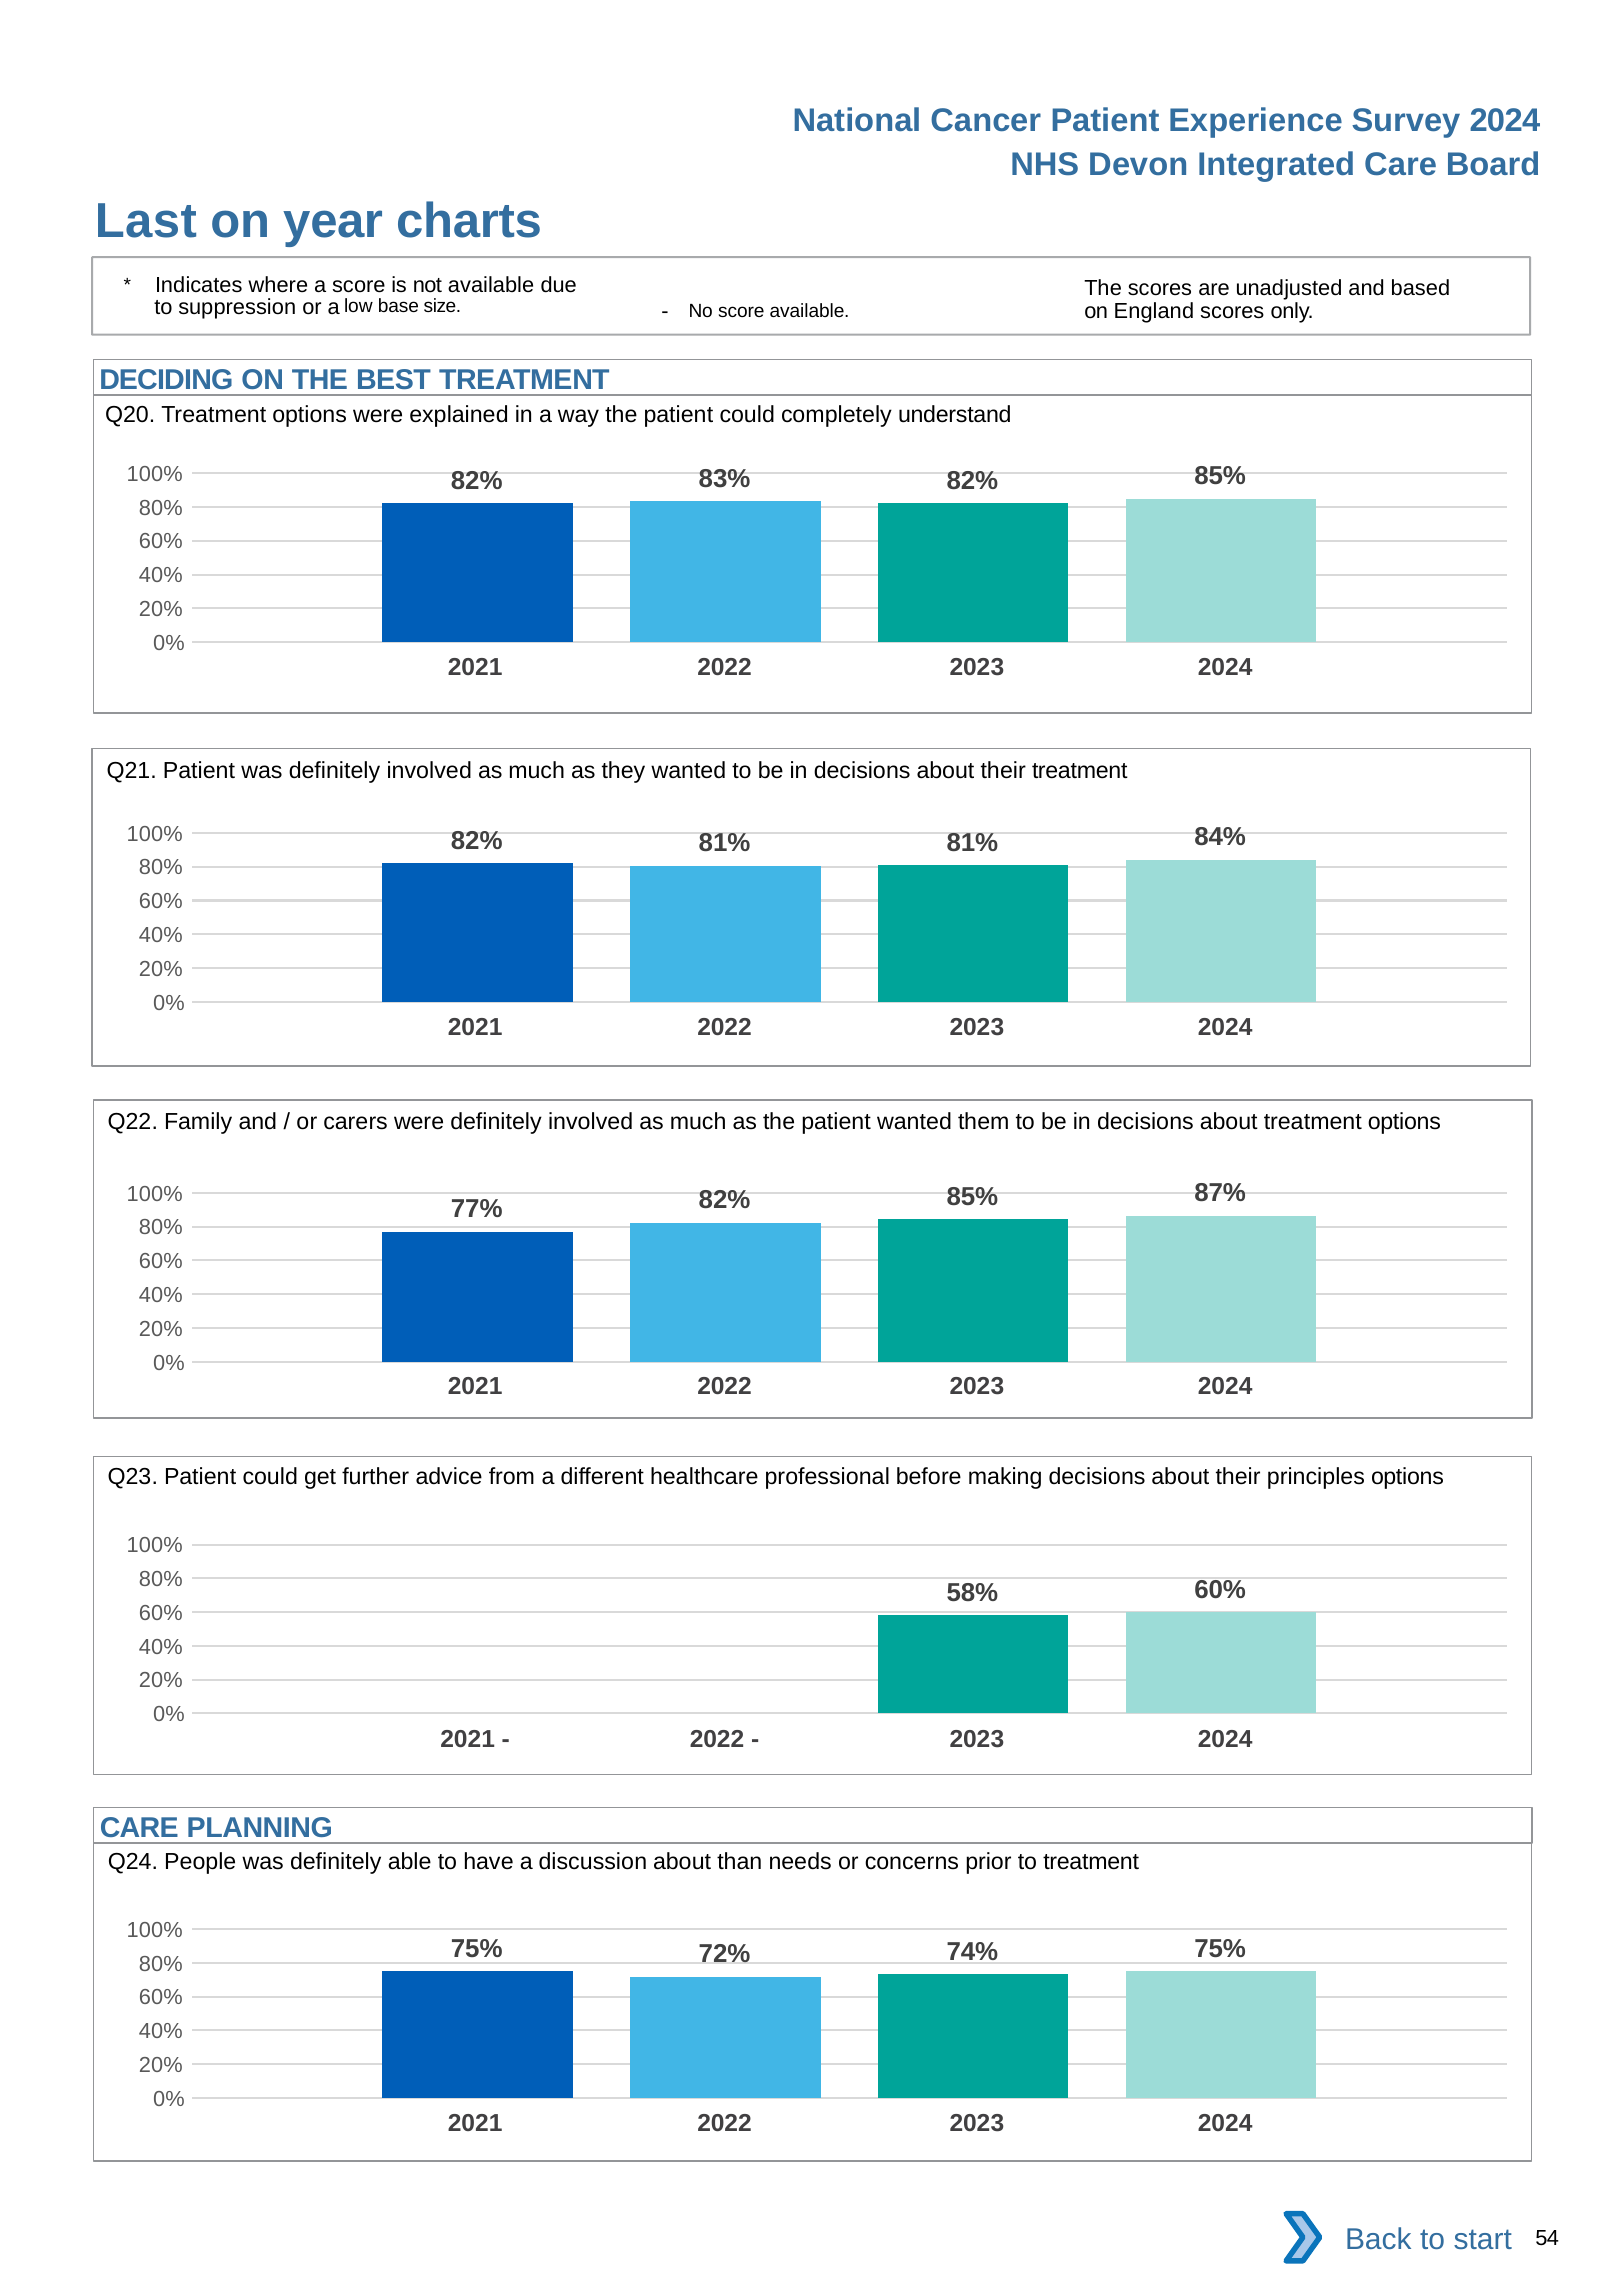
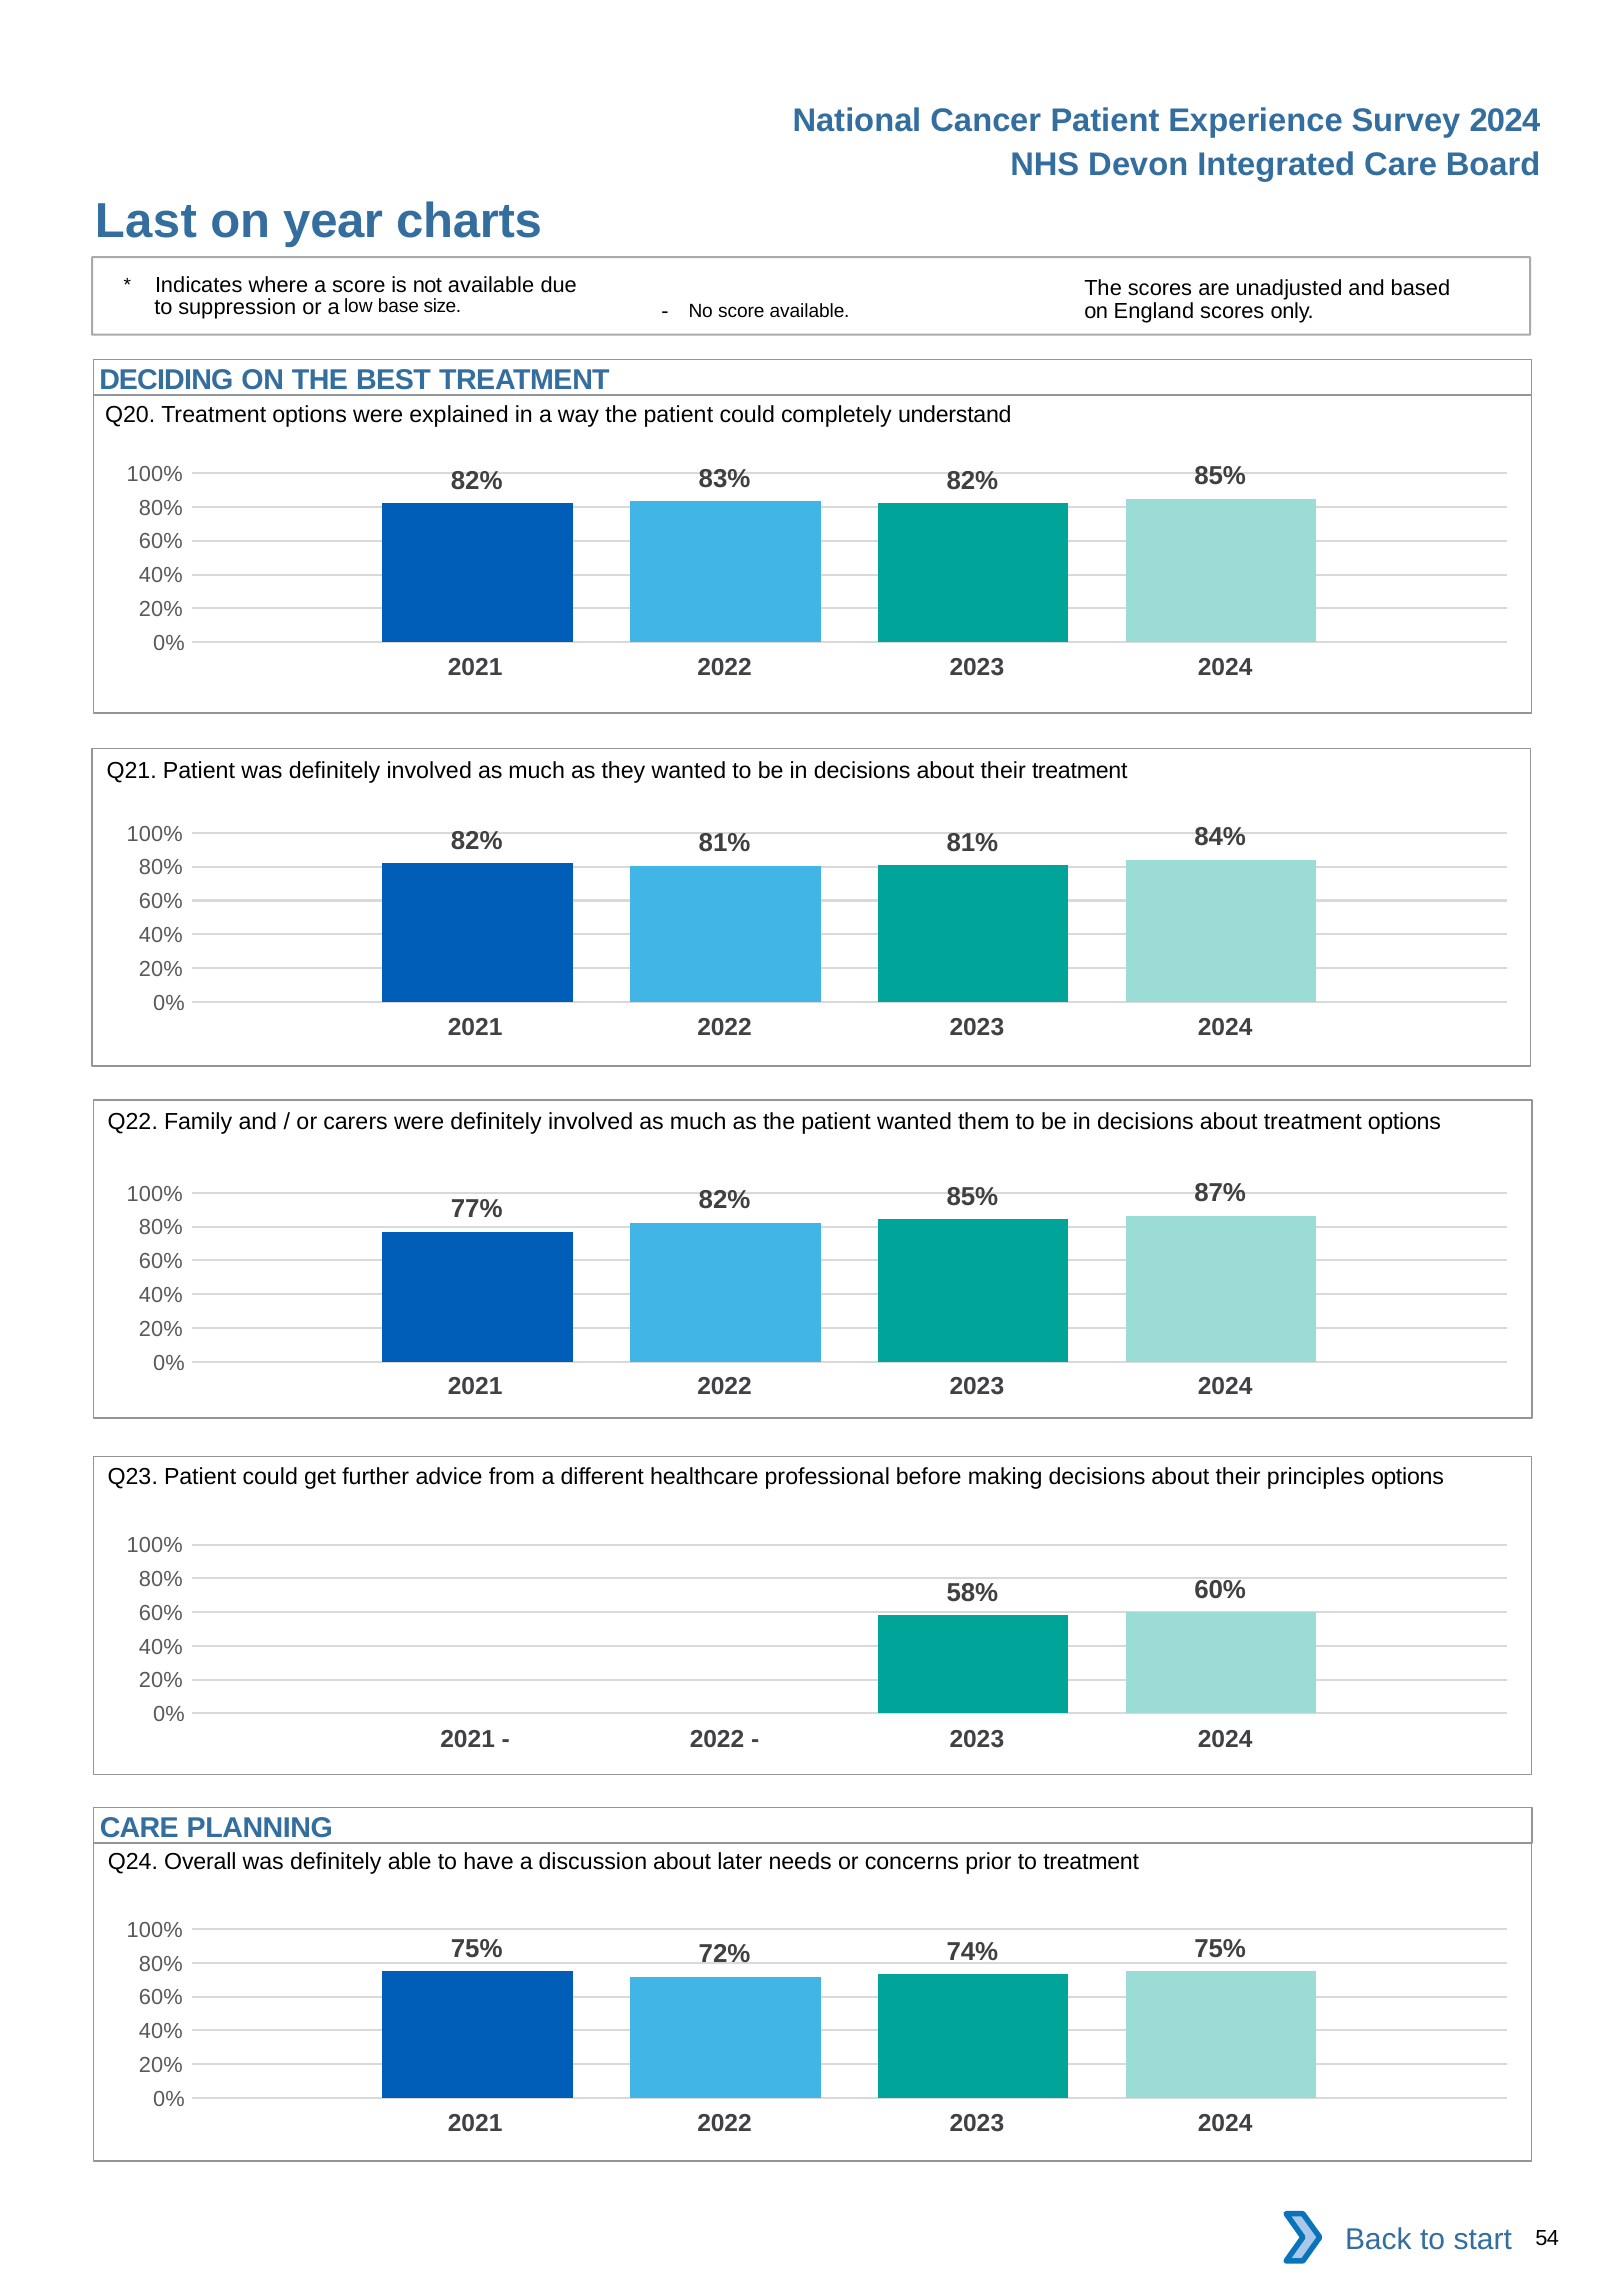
People: People -> Overall
than: than -> later
